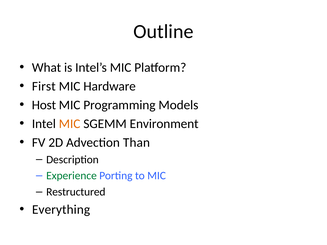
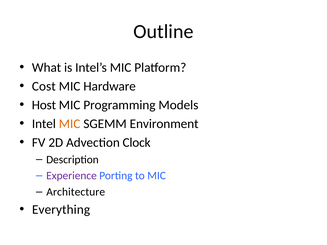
First: First -> Cost
Than: Than -> Clock
Experience colour: green -> purple
Restructured: Restructured -> Architecture
